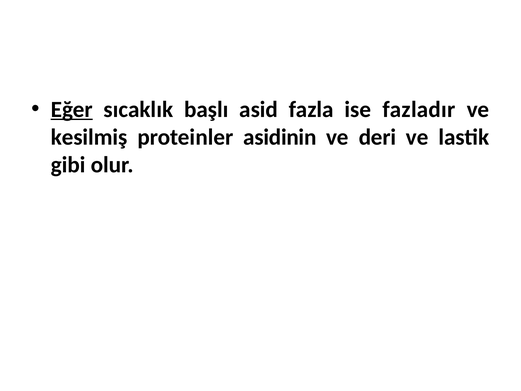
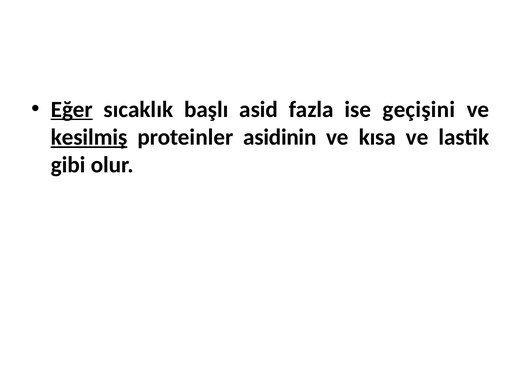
fazladır: fazladır -> geçişini
kesilmiş underline: none -> present
deri: deri -> kısa
